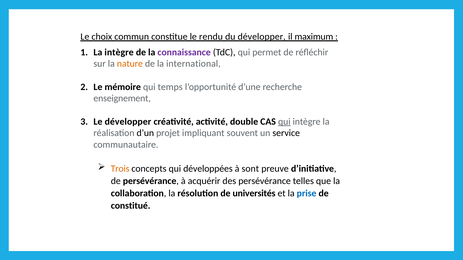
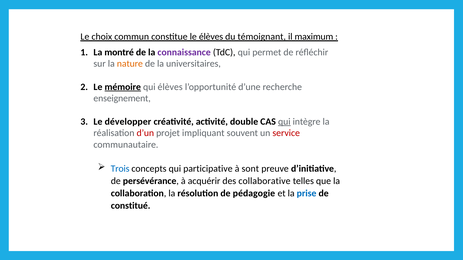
le rendu: rendu -> élèves
du développer: développer -> témoignant
La intègre: intègre -> montré
international: international -> universitaires
mémoire underline: none -> present
qui temps: temps -> élèves
d’un colour: black -> red
service colour: black -> red
Trois colour: orange -> blue
développées: développées -> participative
des persévérance: persévérance -> collaborative
universités: universités -> pédagogie
